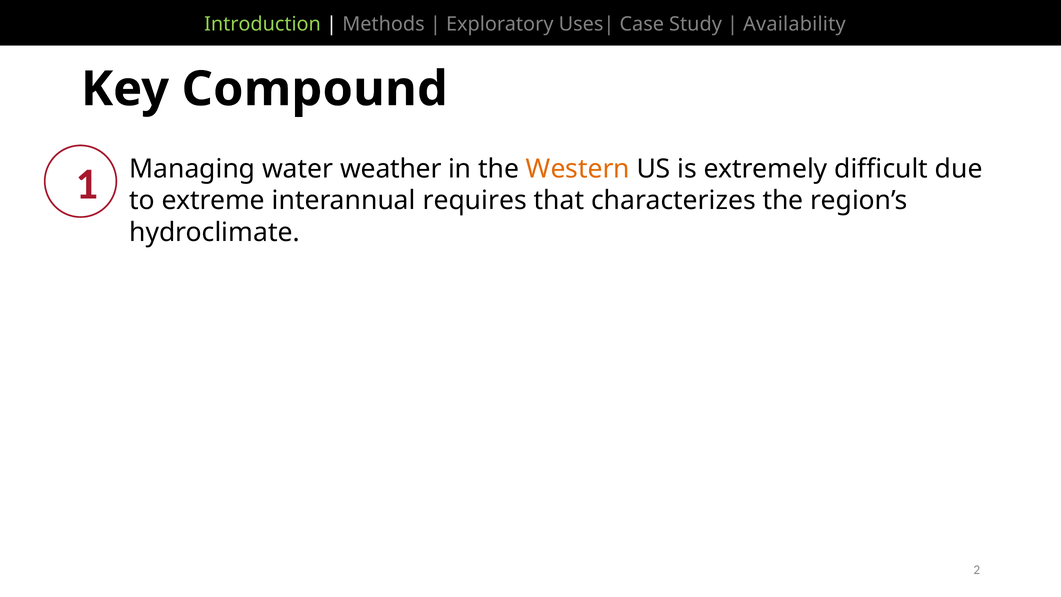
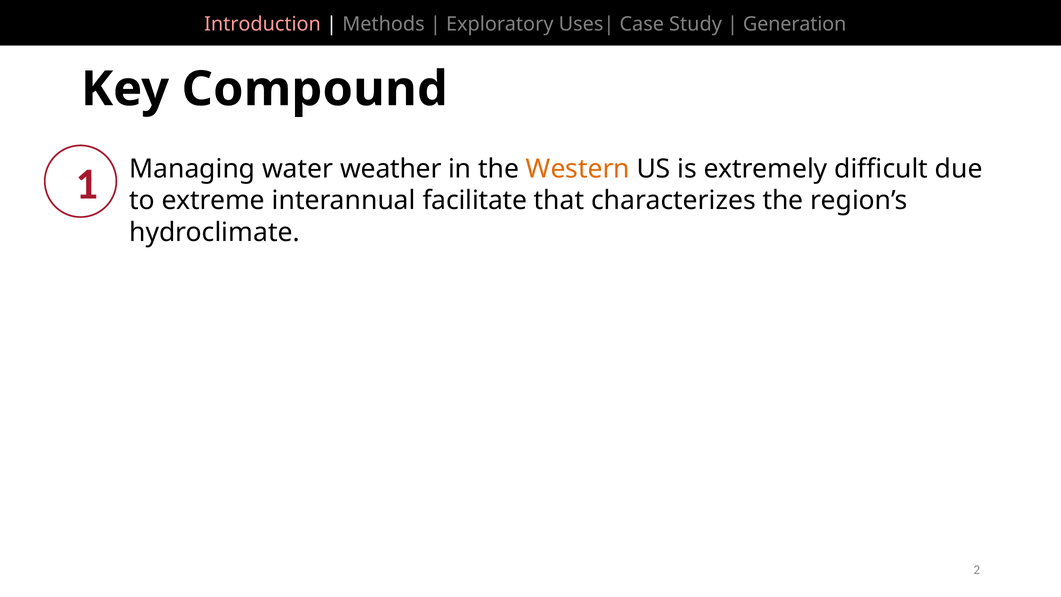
Introduction colour: light green -> pink
Availability: Availability -> Generation
requires: requires -> facilitate
